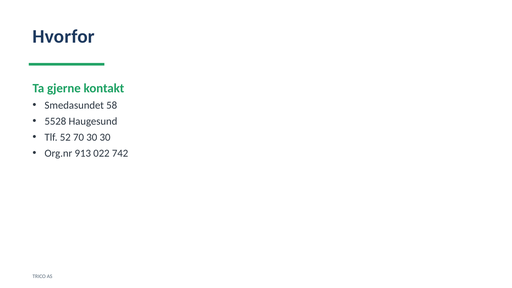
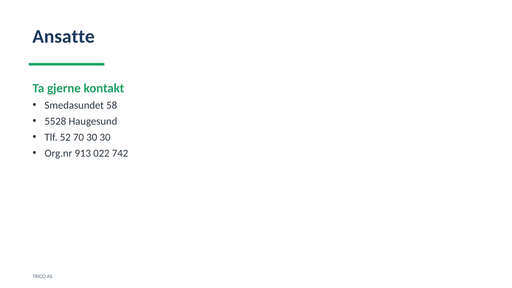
Hvorfor: Hvorfor -> Ansatte
